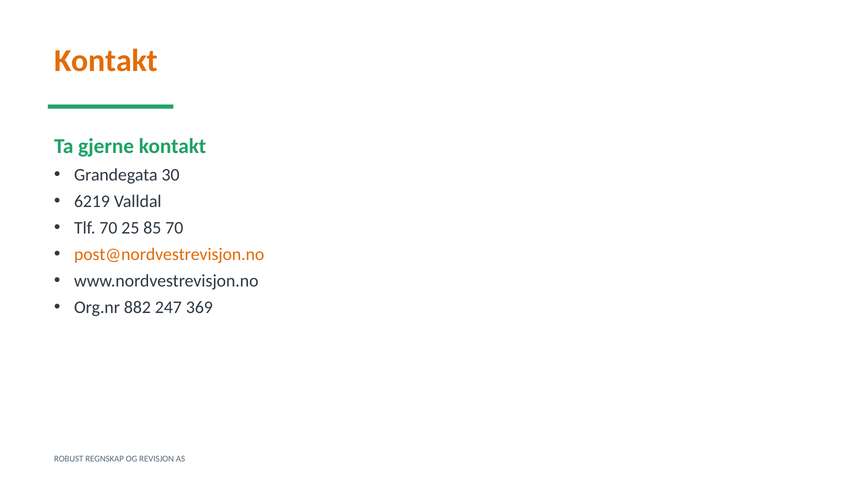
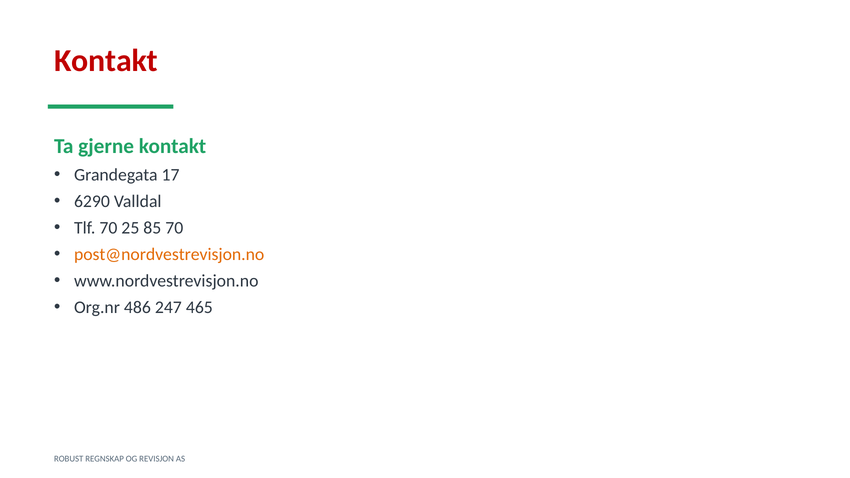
Kontakt at (106, 61) colour: orange -> red
30: 30 -> 17
6219: 6219 -> 6290
882: 882 -> 486
369: 369 -> 465
